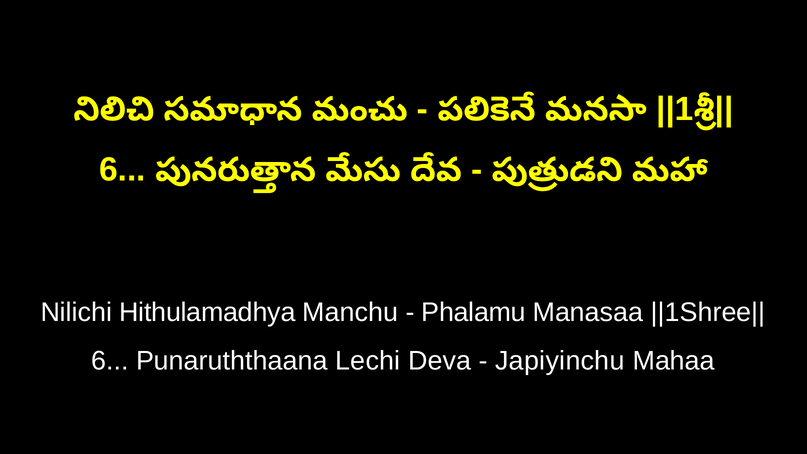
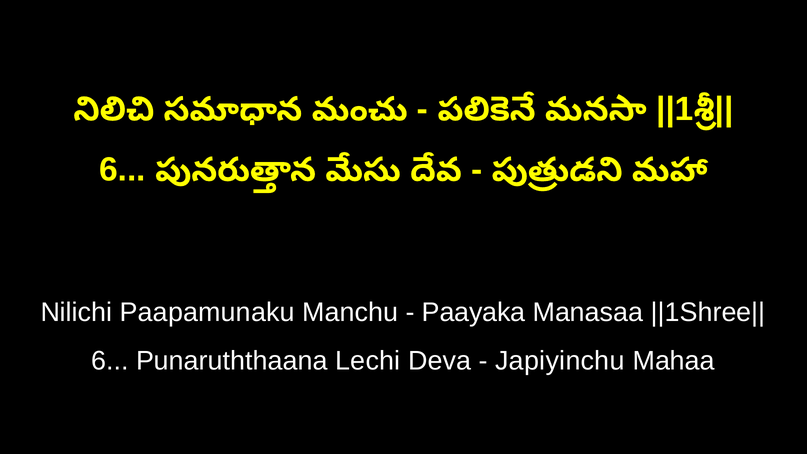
Hithulamadhya: Hithulamadhya -> Paapamunaku
Phalamu: Phalamu -> Paayaka
